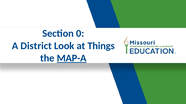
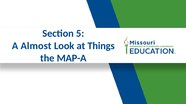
0: 0 -> 5
District: District -> Almost
MAP-A underline: present -> none
